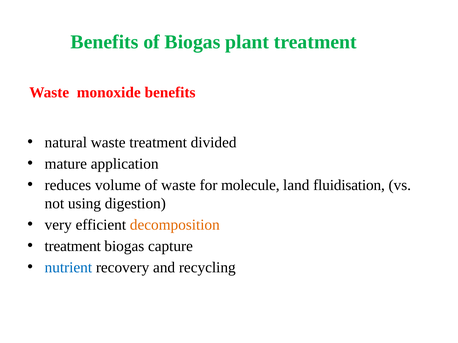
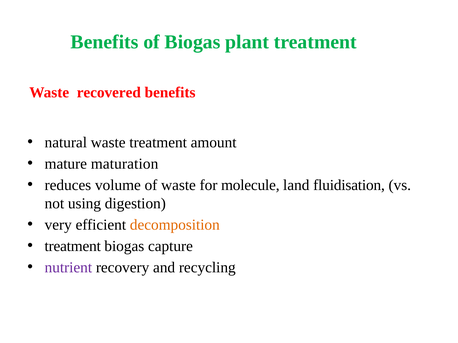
monoxide: monoxide -> recovered
divided: divided -> amount
application: application -> maturation
nutrient colour: blue -> purple
